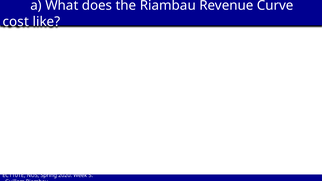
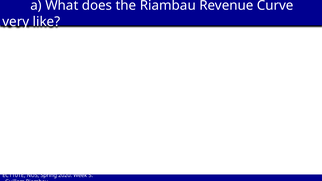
cost: cost -> very
